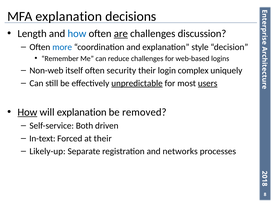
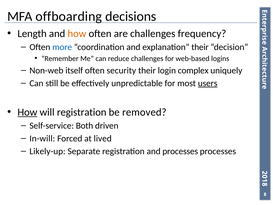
MFA explanation: explanation -> offboarding
how at (77, 33) colour: blue -> orange
are underline: present -> none
discussion: discussion -> frequency
explanation style: style -> their
unpredictable underline: present -> none
will explanation: explanation -> registration
In-text: In-text -> In-will
at their: their -> lived
and networks: networks -> processes
